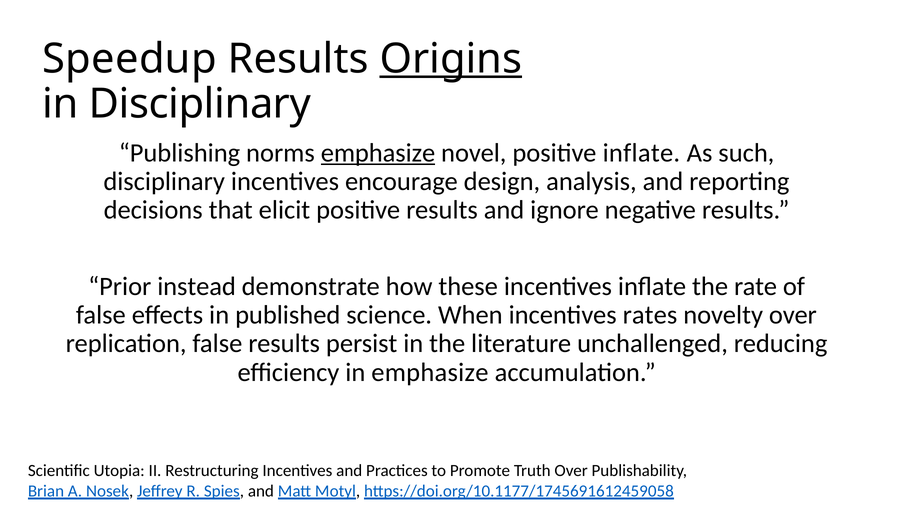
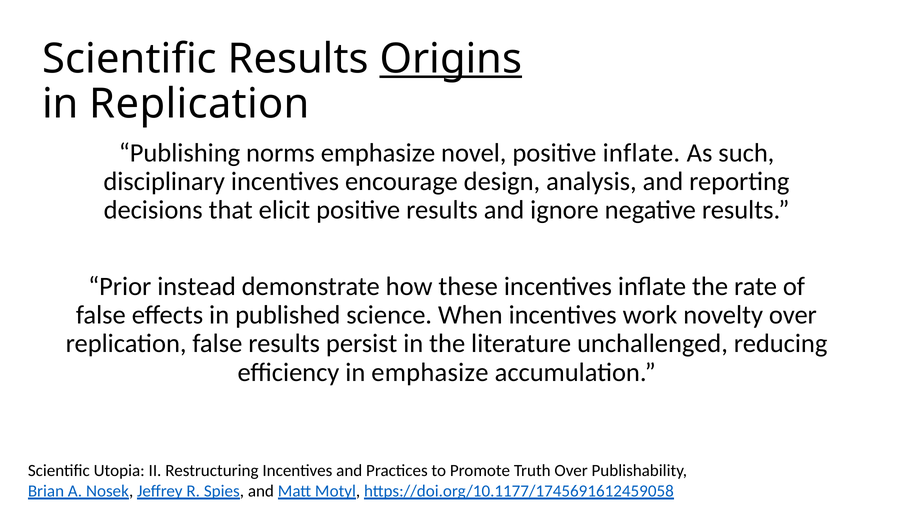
Speedup at (129, 59): Speedup -> Scientific
in Disciplinary: Disciplinary -> Replication
emphasize at (378, 153) underline: present -> none
rates: rates -> work
